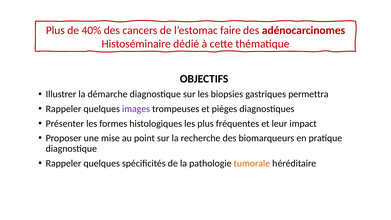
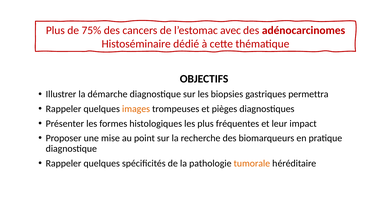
40%: 40% -> 75%
faire: faire -> avec
images colour: purple -> orange
